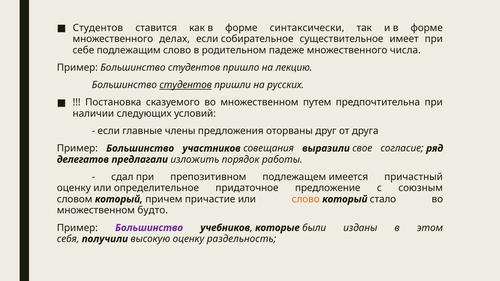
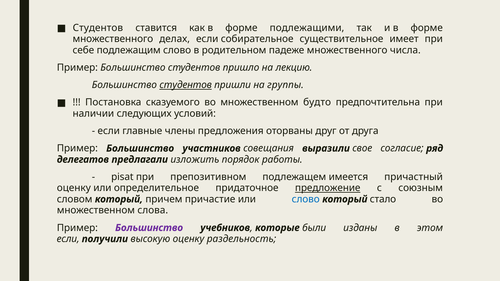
синтаксически: синтаксически -> подлежащими
русских: русских -> группы
путем: путем -> будто
сдал: сдал -> pisat
предложение underline: none -> present
слово at (306, 199) colour: orange -> blue
будто: будто -> слова
себя at (68, 239): себя -> если
